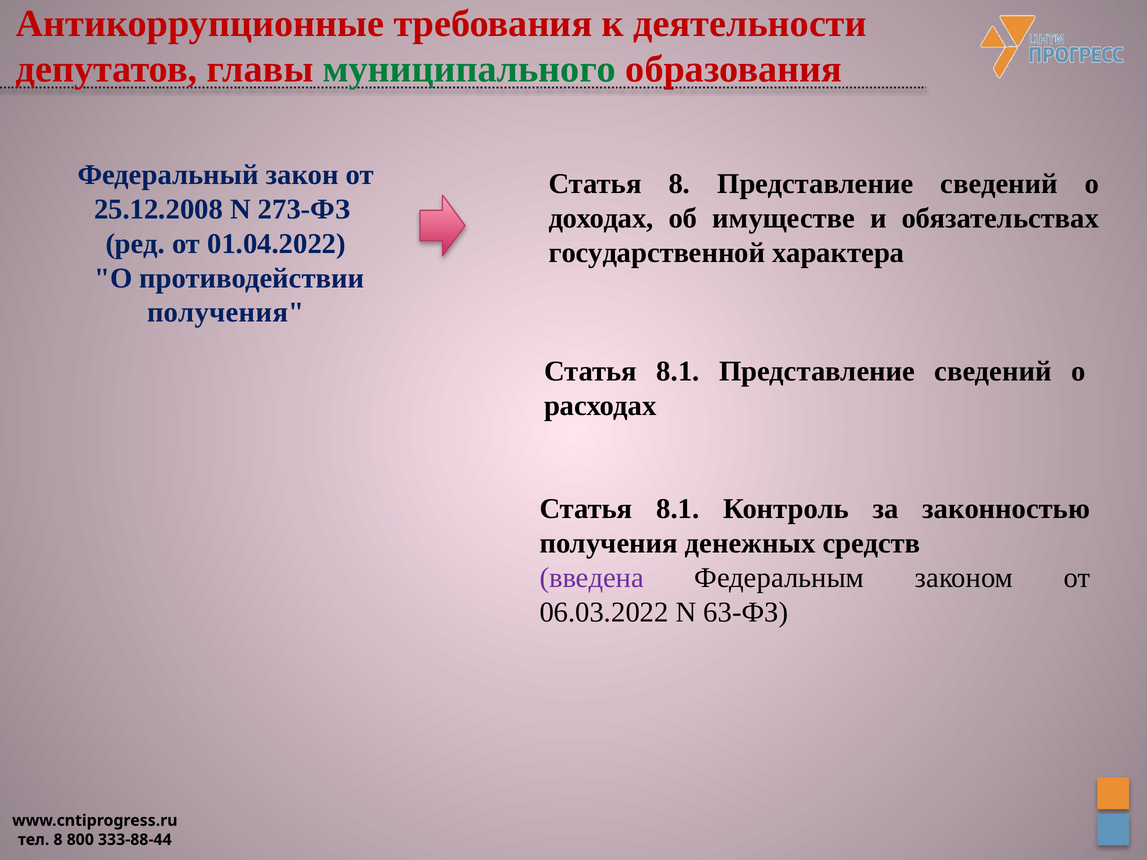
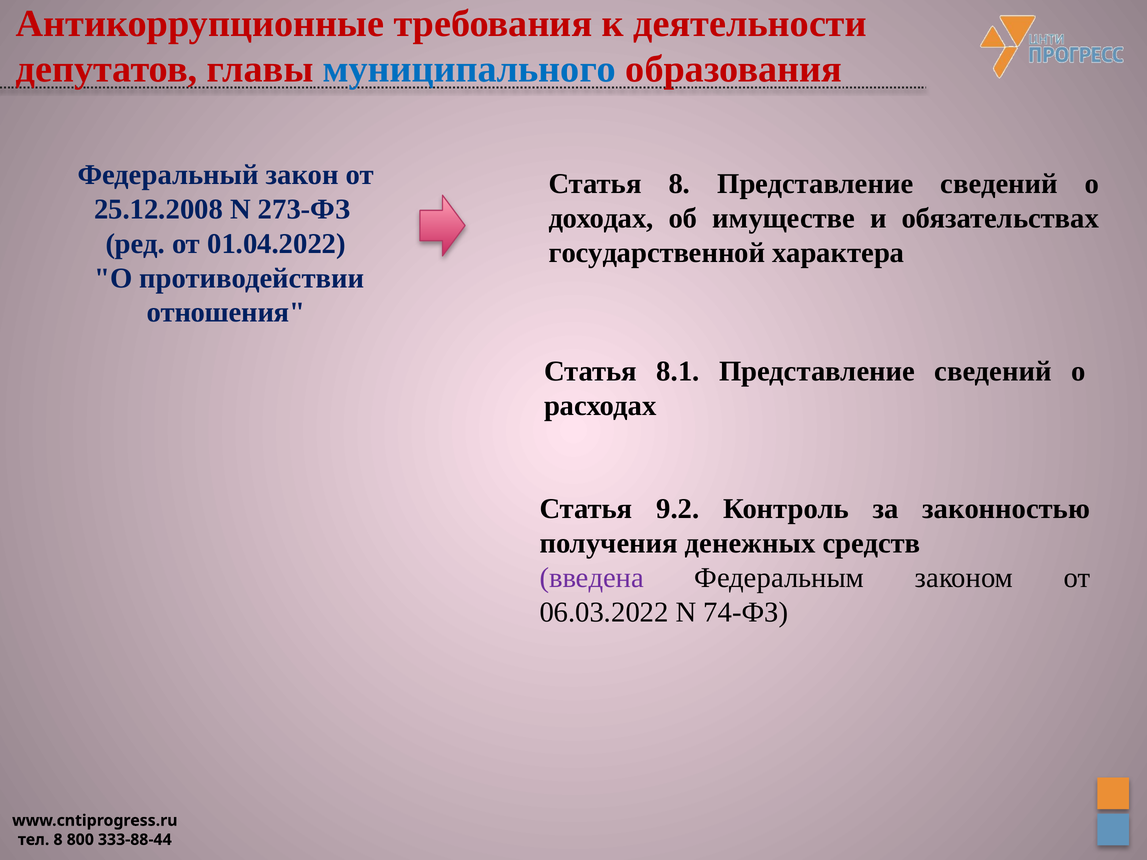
муниципального colour: green -> blue
получения at (226, 313): получения -> отношения
8.1 at (678, 509): 8.1 -> 9.2
63-ФЗ: 63-ФЗ -> 74-ФЗ
